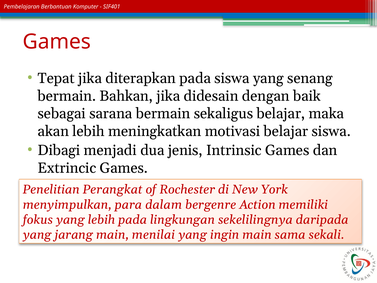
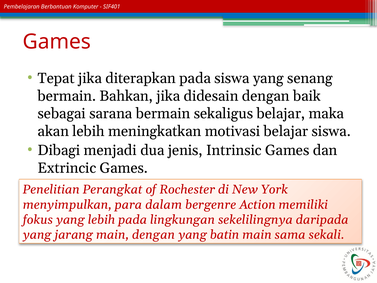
main menilai: menilai -> dengan
ingin: ingin -> batin
